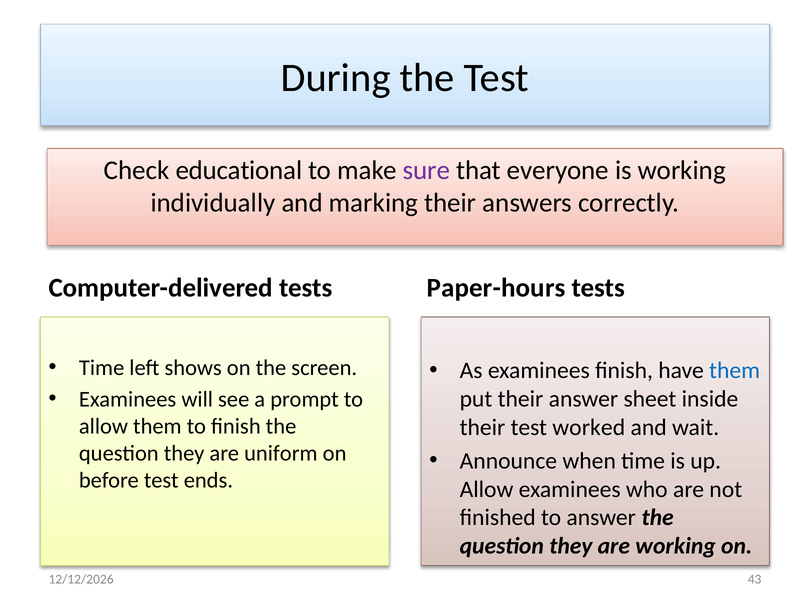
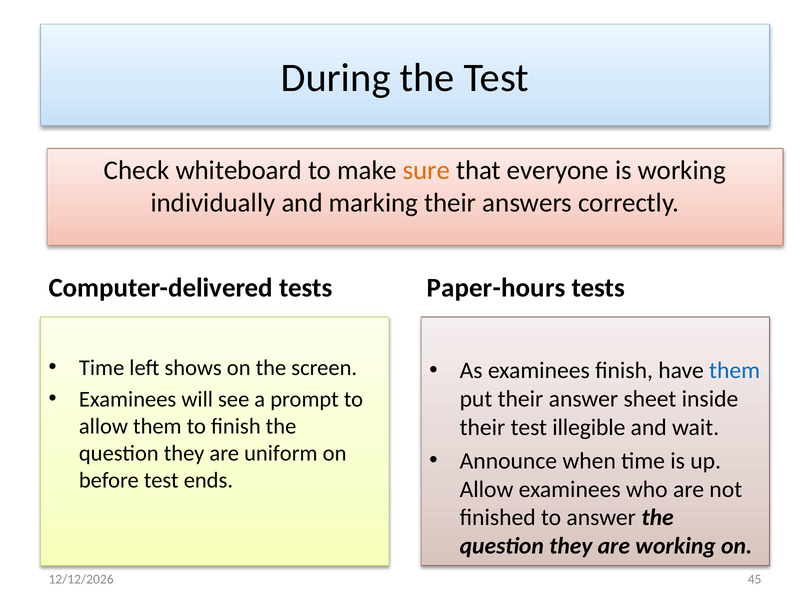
educational: educational -> whiteboard
sure colour: purple -> orange
worked: worked -> illegible
43: 43 -> 45
